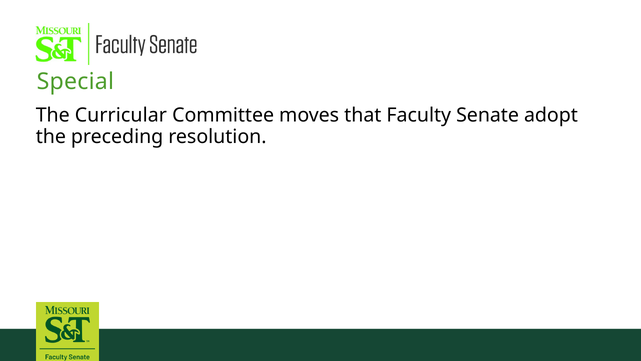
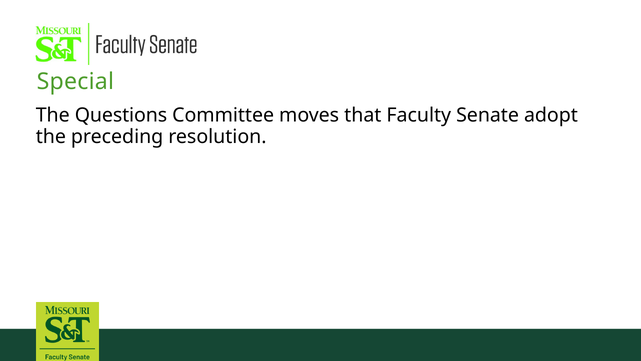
Curricular: Curricular -> Questions
